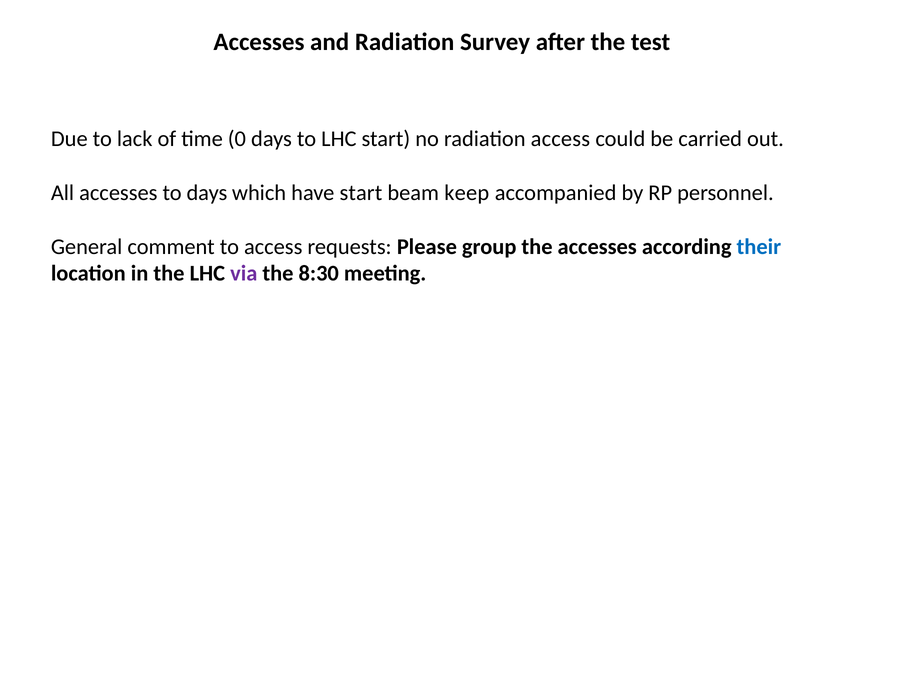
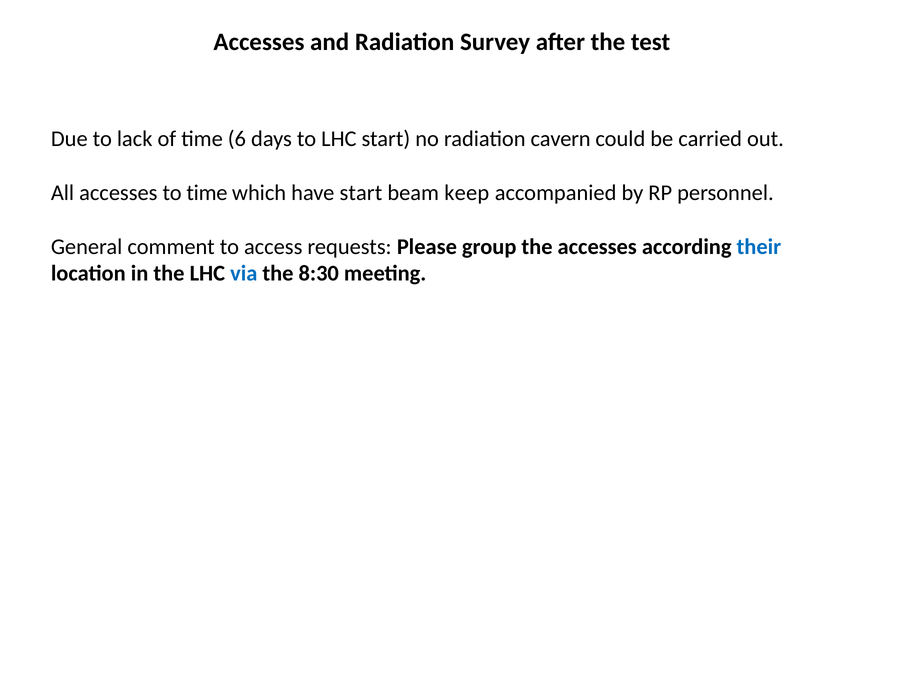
0: 0 -> 6
radiation access: access -> cavern
to days: days -> time
via colour: purple -> blue
